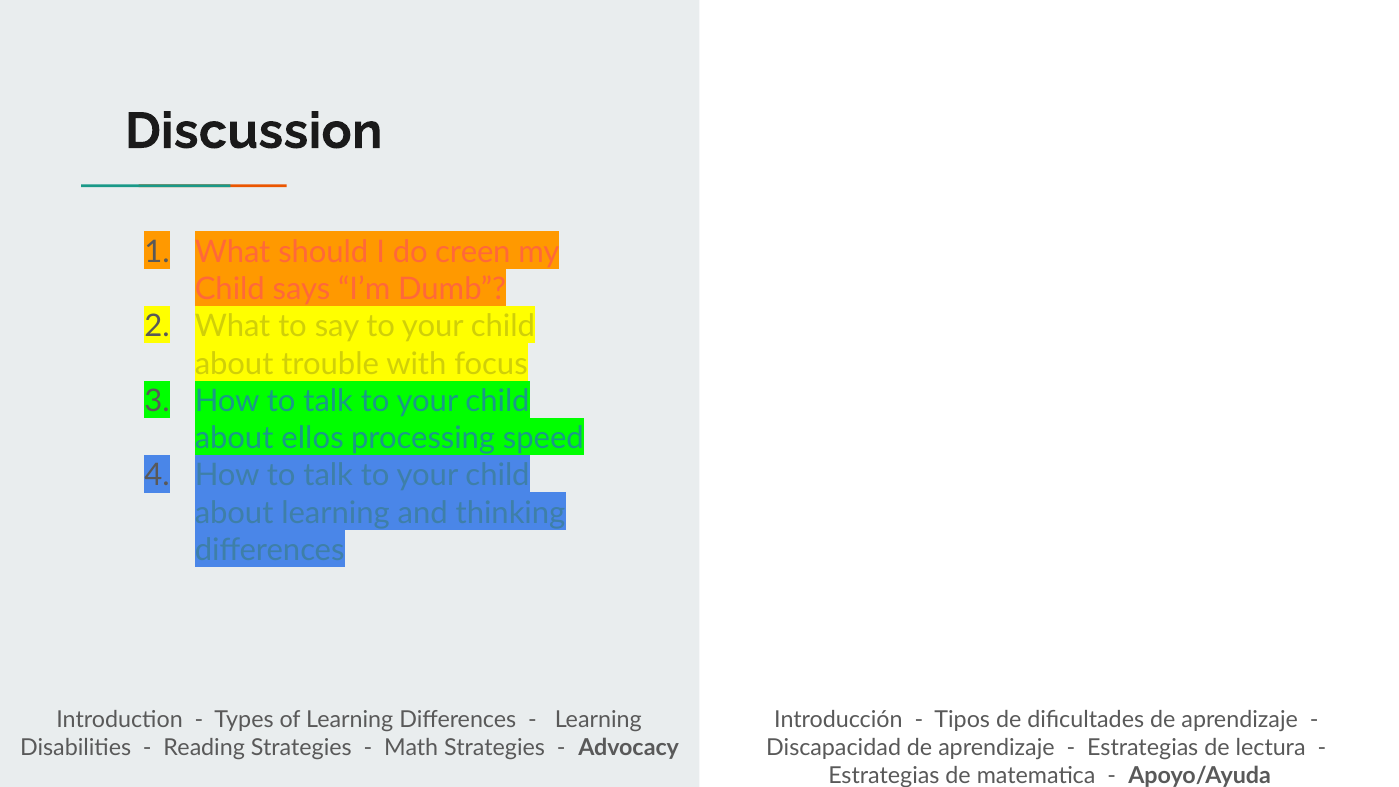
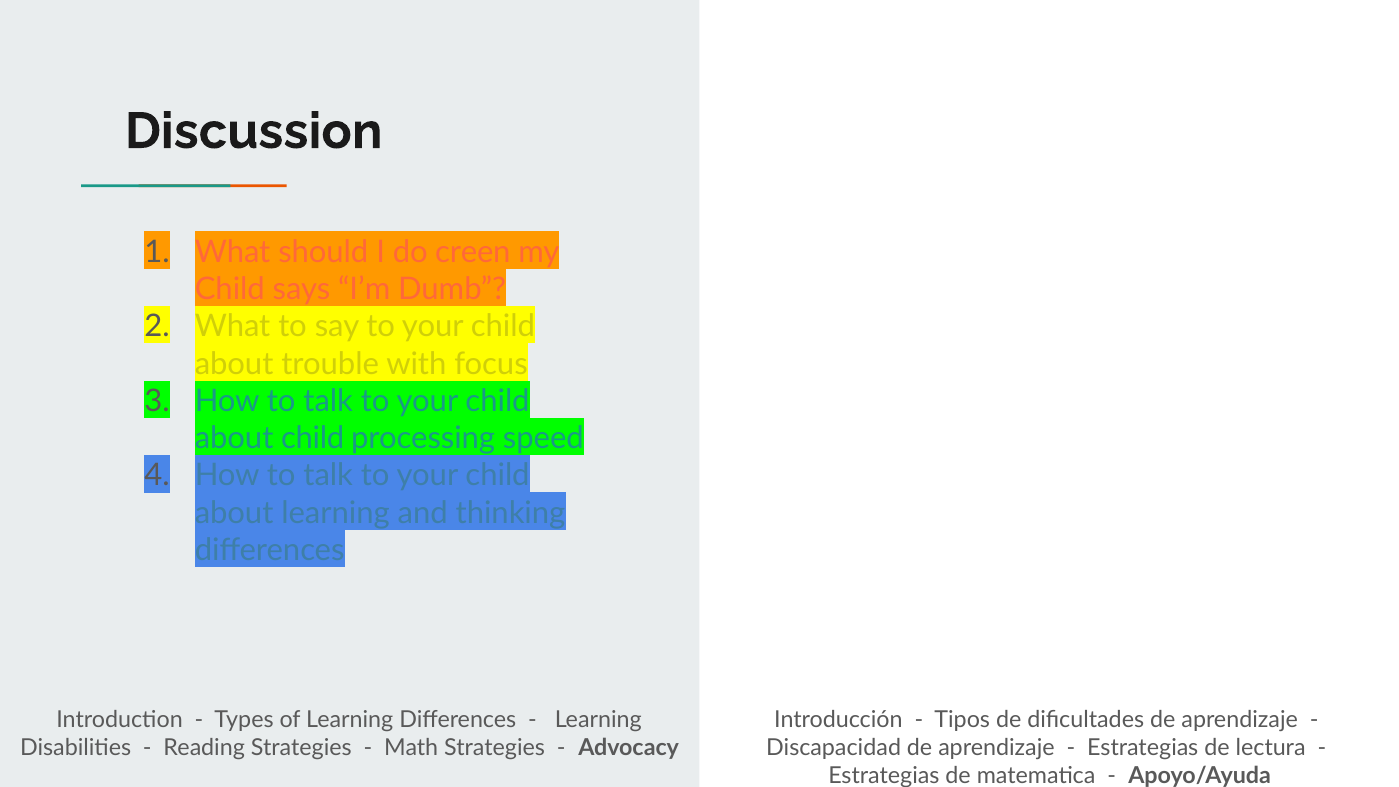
about ellos: ellos -> child
